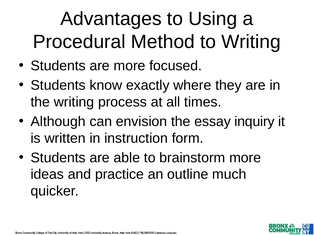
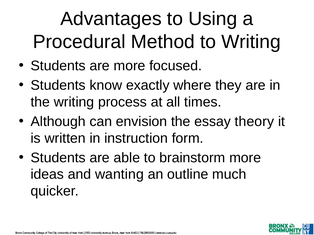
inquiry: inquiry -> theory
practice: practice -> wanting
